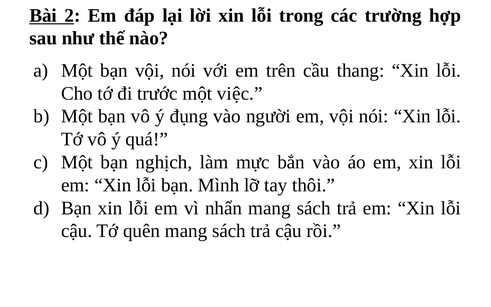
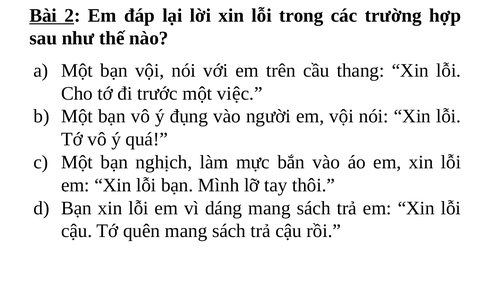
nhẩn: nhẩn -> dáng
